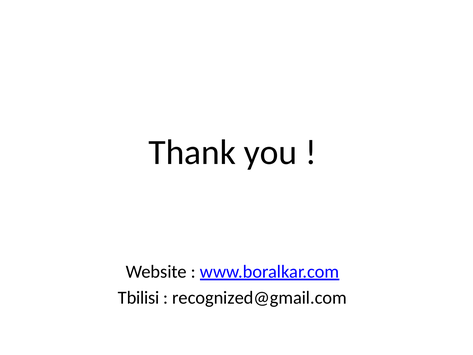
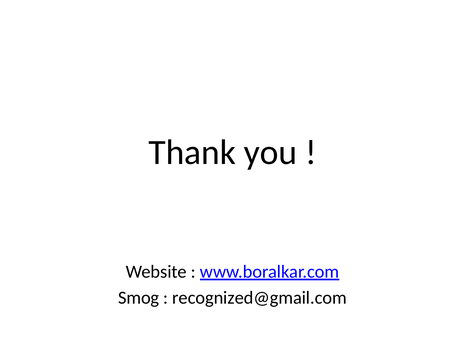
Tbilisi: Tbilisi -> Smog
